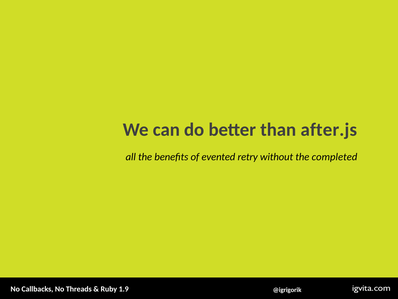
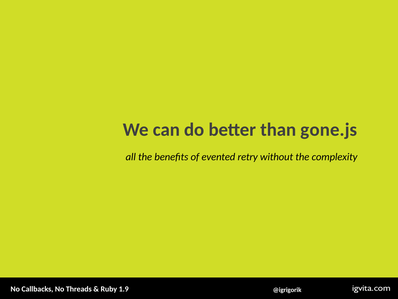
after.js: after.js -> gone.js
completed: completed -> complexity
